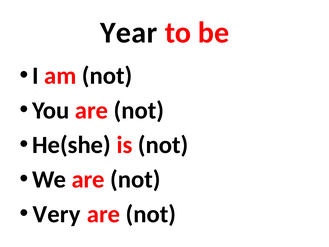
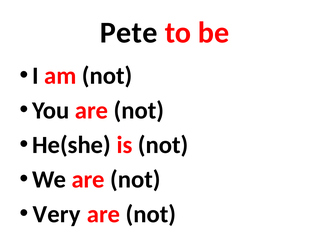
Year: Year -> Pete
